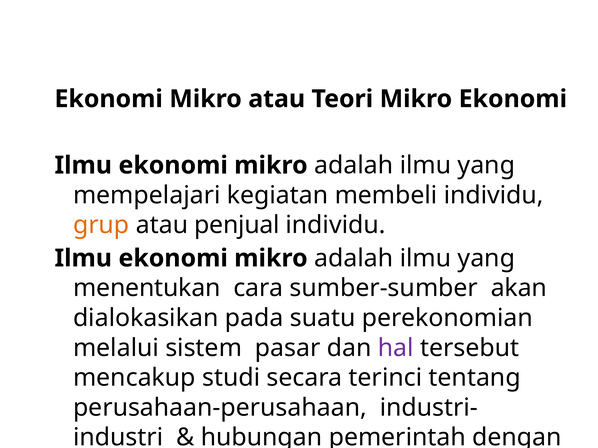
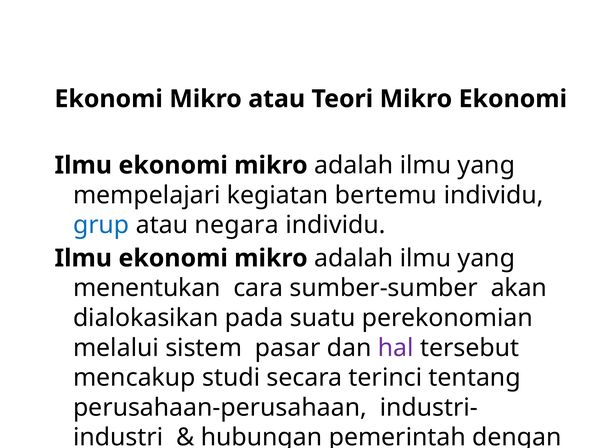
membeli: membeli -> bertemu
grup colour: orange -> blue
penjual: penjual -> negara
